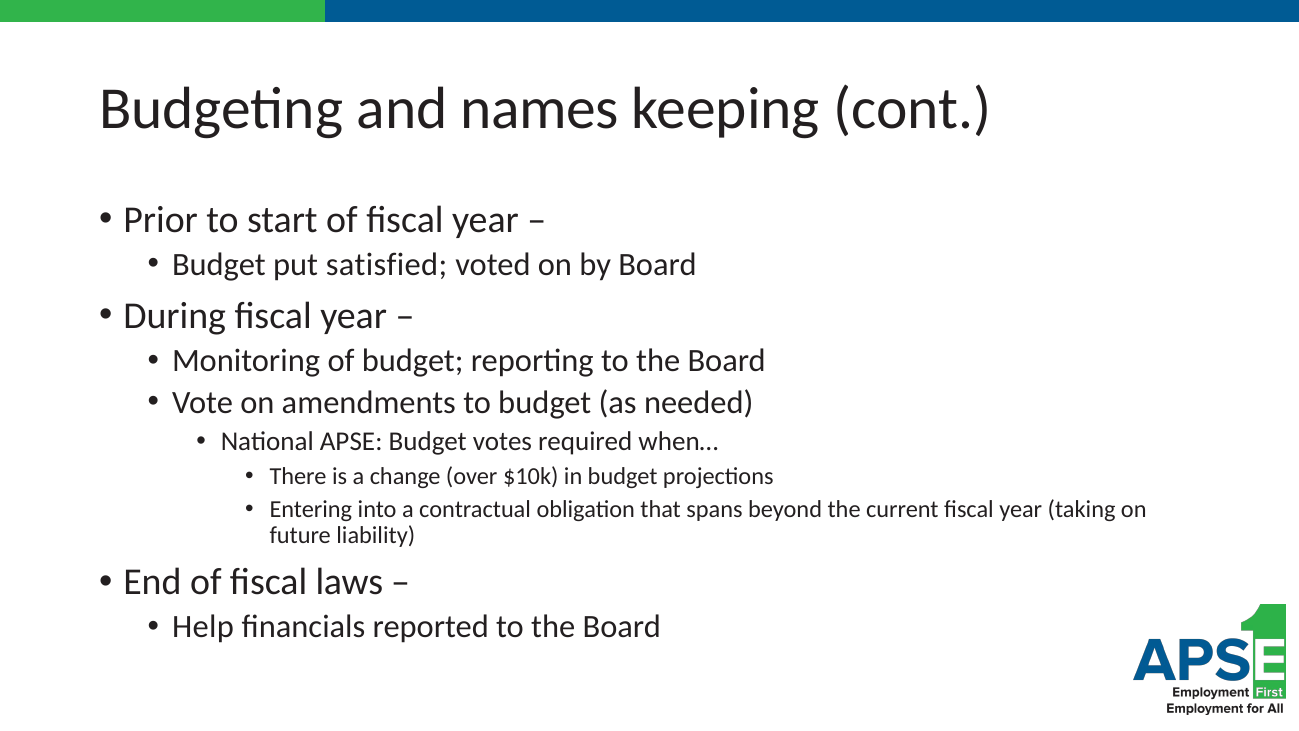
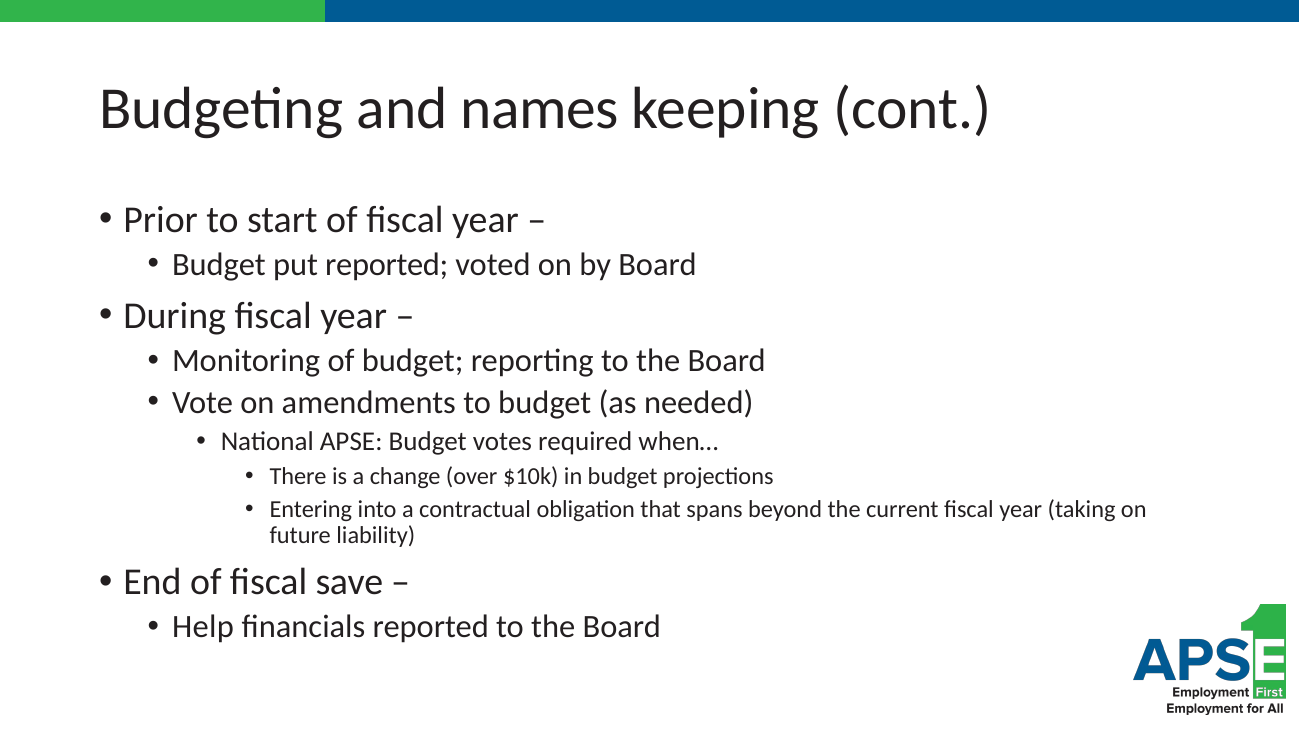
put satisfied: satisfied -> reported
laws: laws -> save
